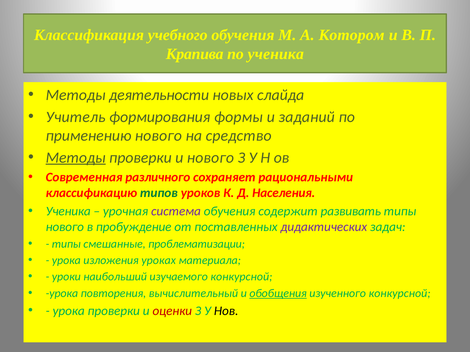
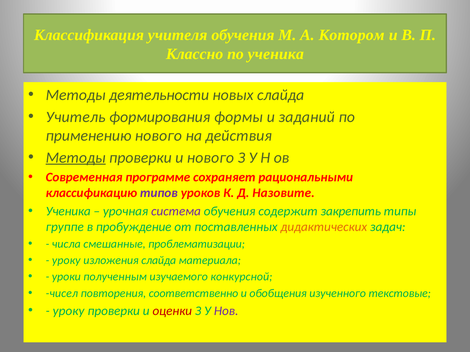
учебного: учебного -> учителя
Крапива: Крапива -> Классно
средство: средство -> действия
различного: различного -> программе
типов colour: green -> purple
Населения: Населения -> Назовите
развивать: развивать -> закрепить
нового at (65, 227): нового -> группе
дидактических colour: purple -> orange
типы at (66, 244): типы -> числа
урока at (66, 261): урока -> уроку
изложения уроках: уроках -> слайда
наибольший: наибольший -> полученным
урока at (62, 294): урока -> чисел
вычислительный: вычислительный -> соответственно
обобщения underline: present -> none
изученного конкурсной: конкурсной -> текстовые
урока at (69, 311): урока -> уроку
Нов colour: black -> purple
